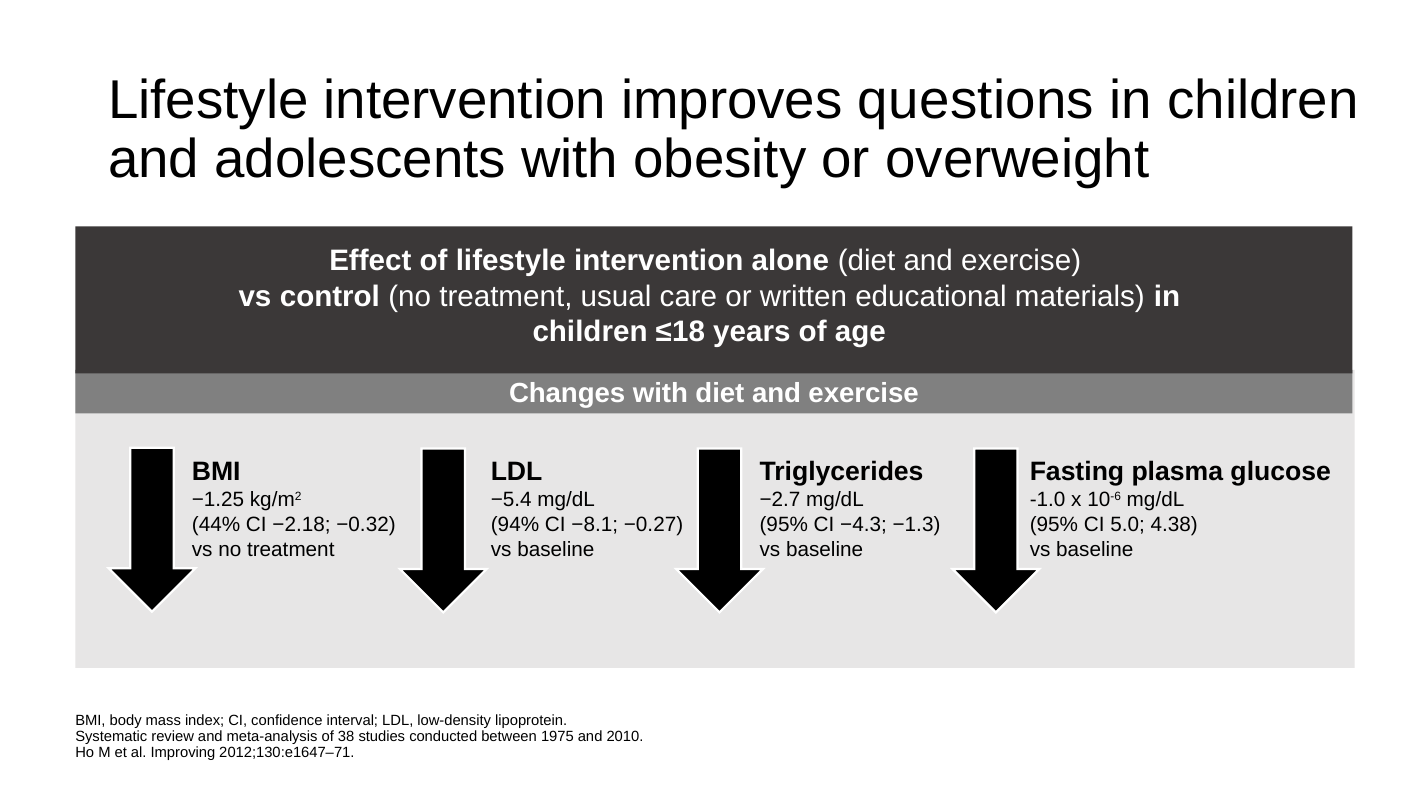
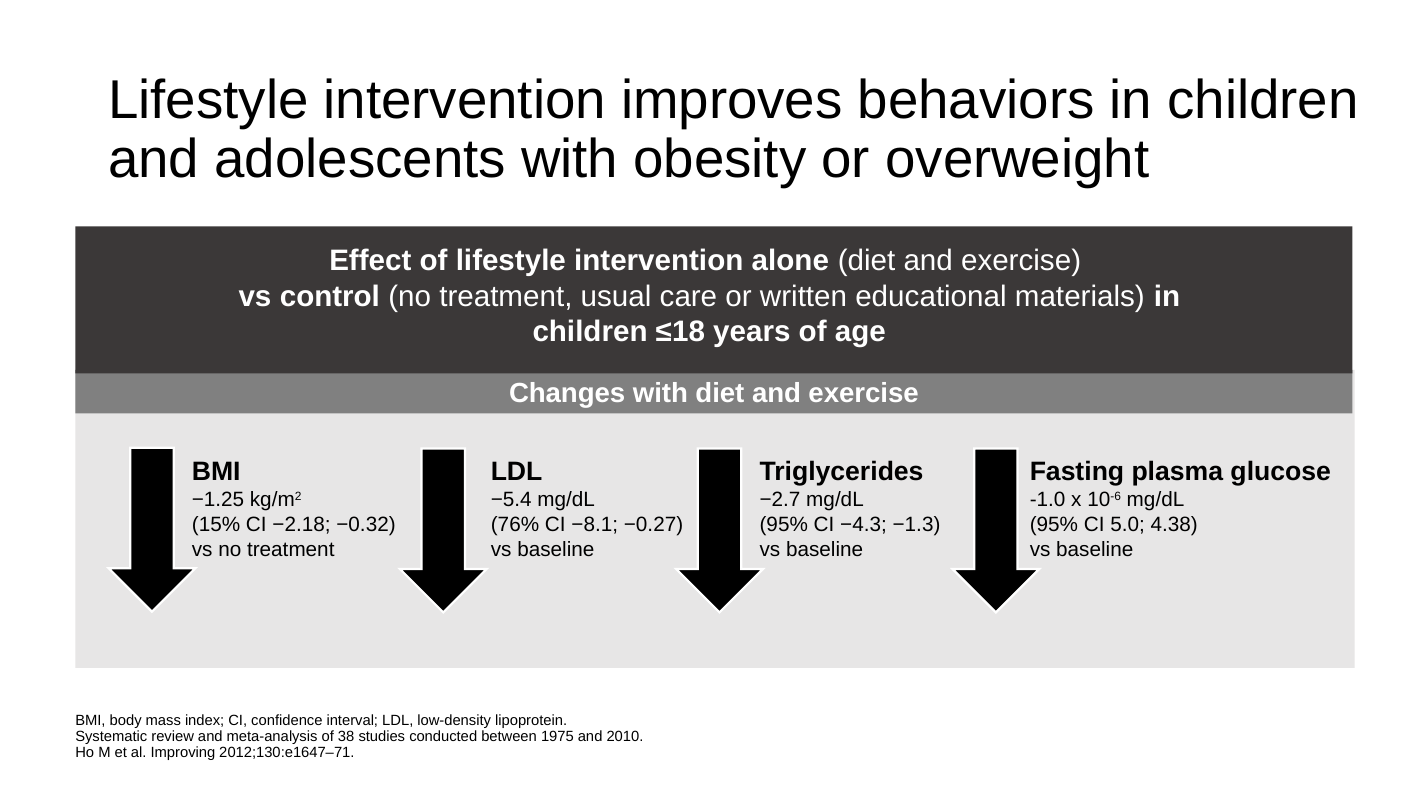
questions: questions -> behaviors
44%: 44% -> 15%
94%: 94% -> 76%
